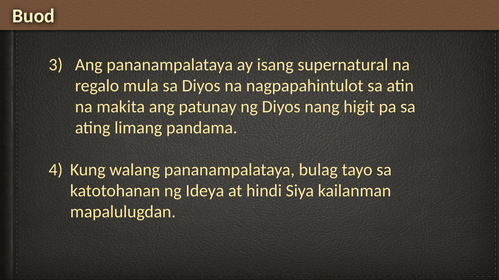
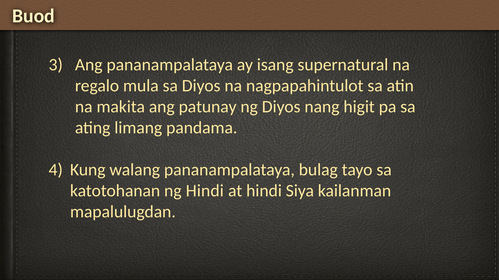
ng Ideya: Ideya -> Hindi
